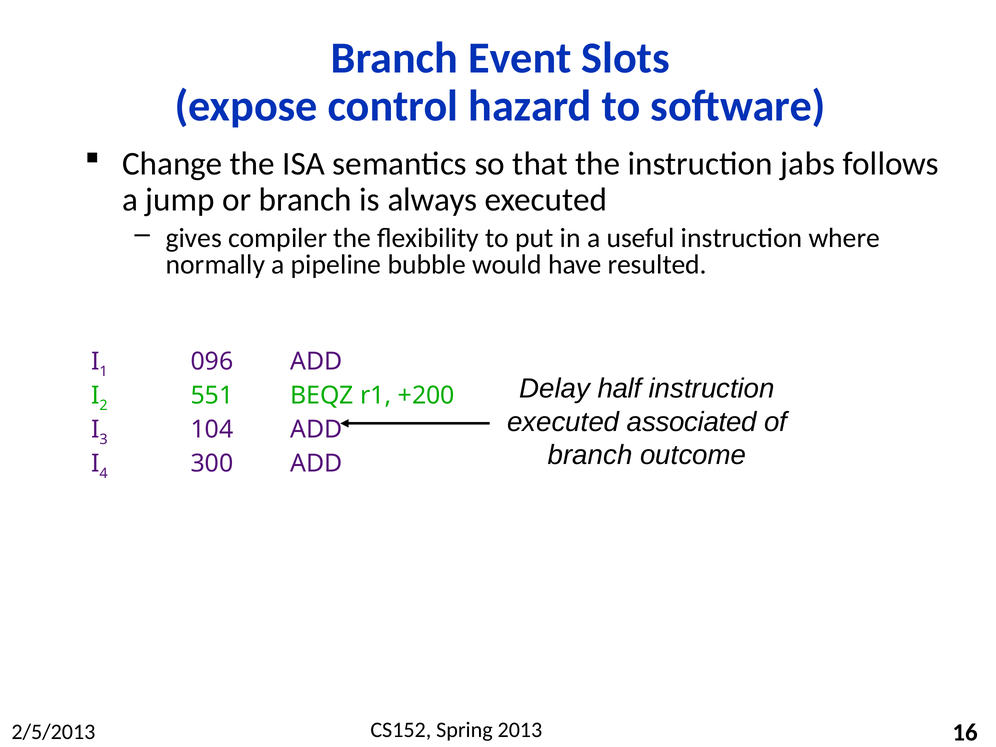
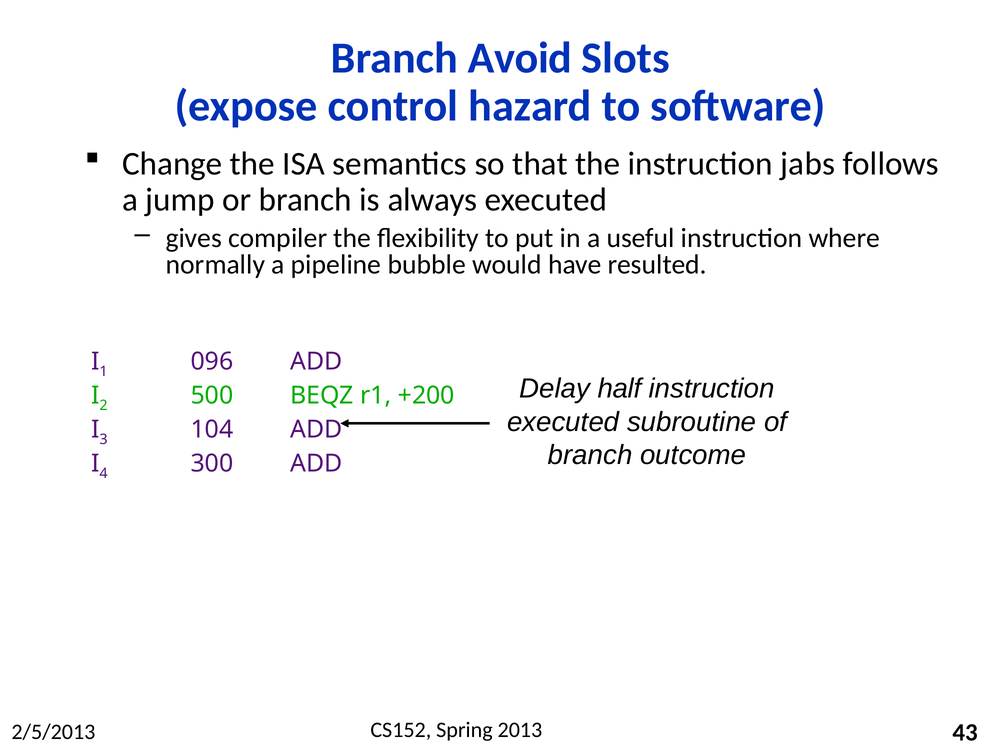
Event: Event -> Avoid
551: 551 -> 500
associated: associated -> subroutine
16: 16 -> 43
